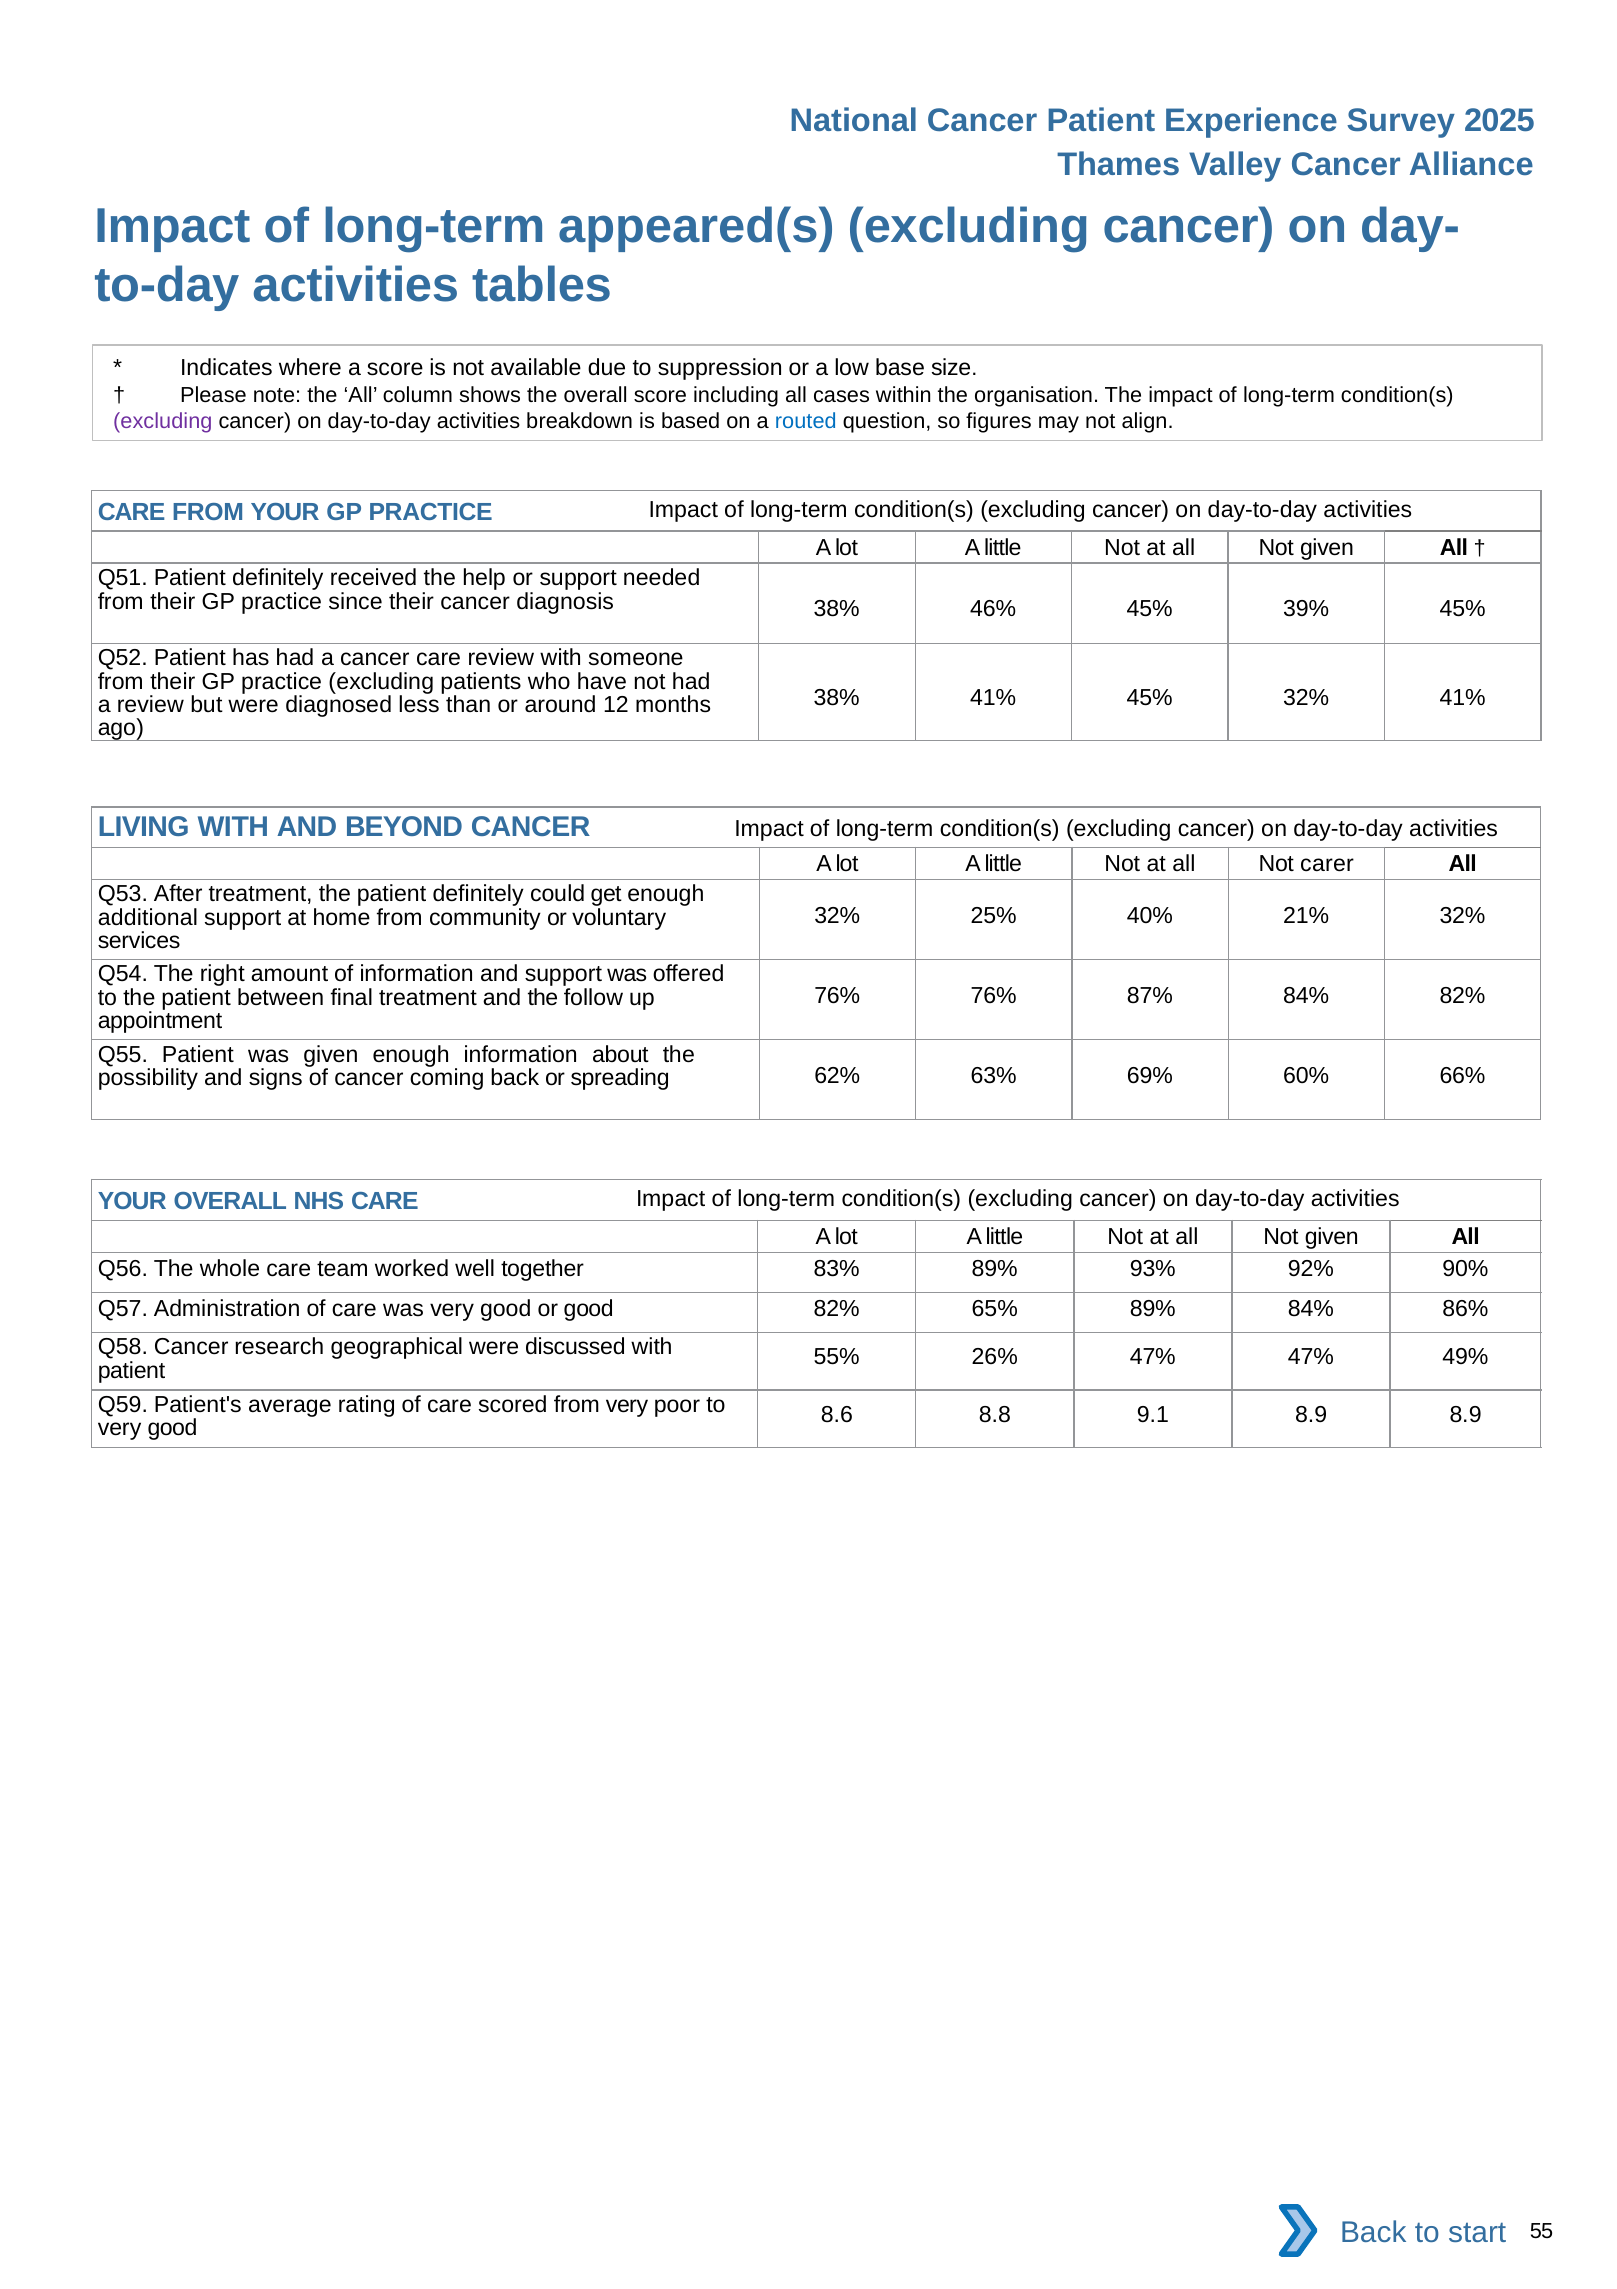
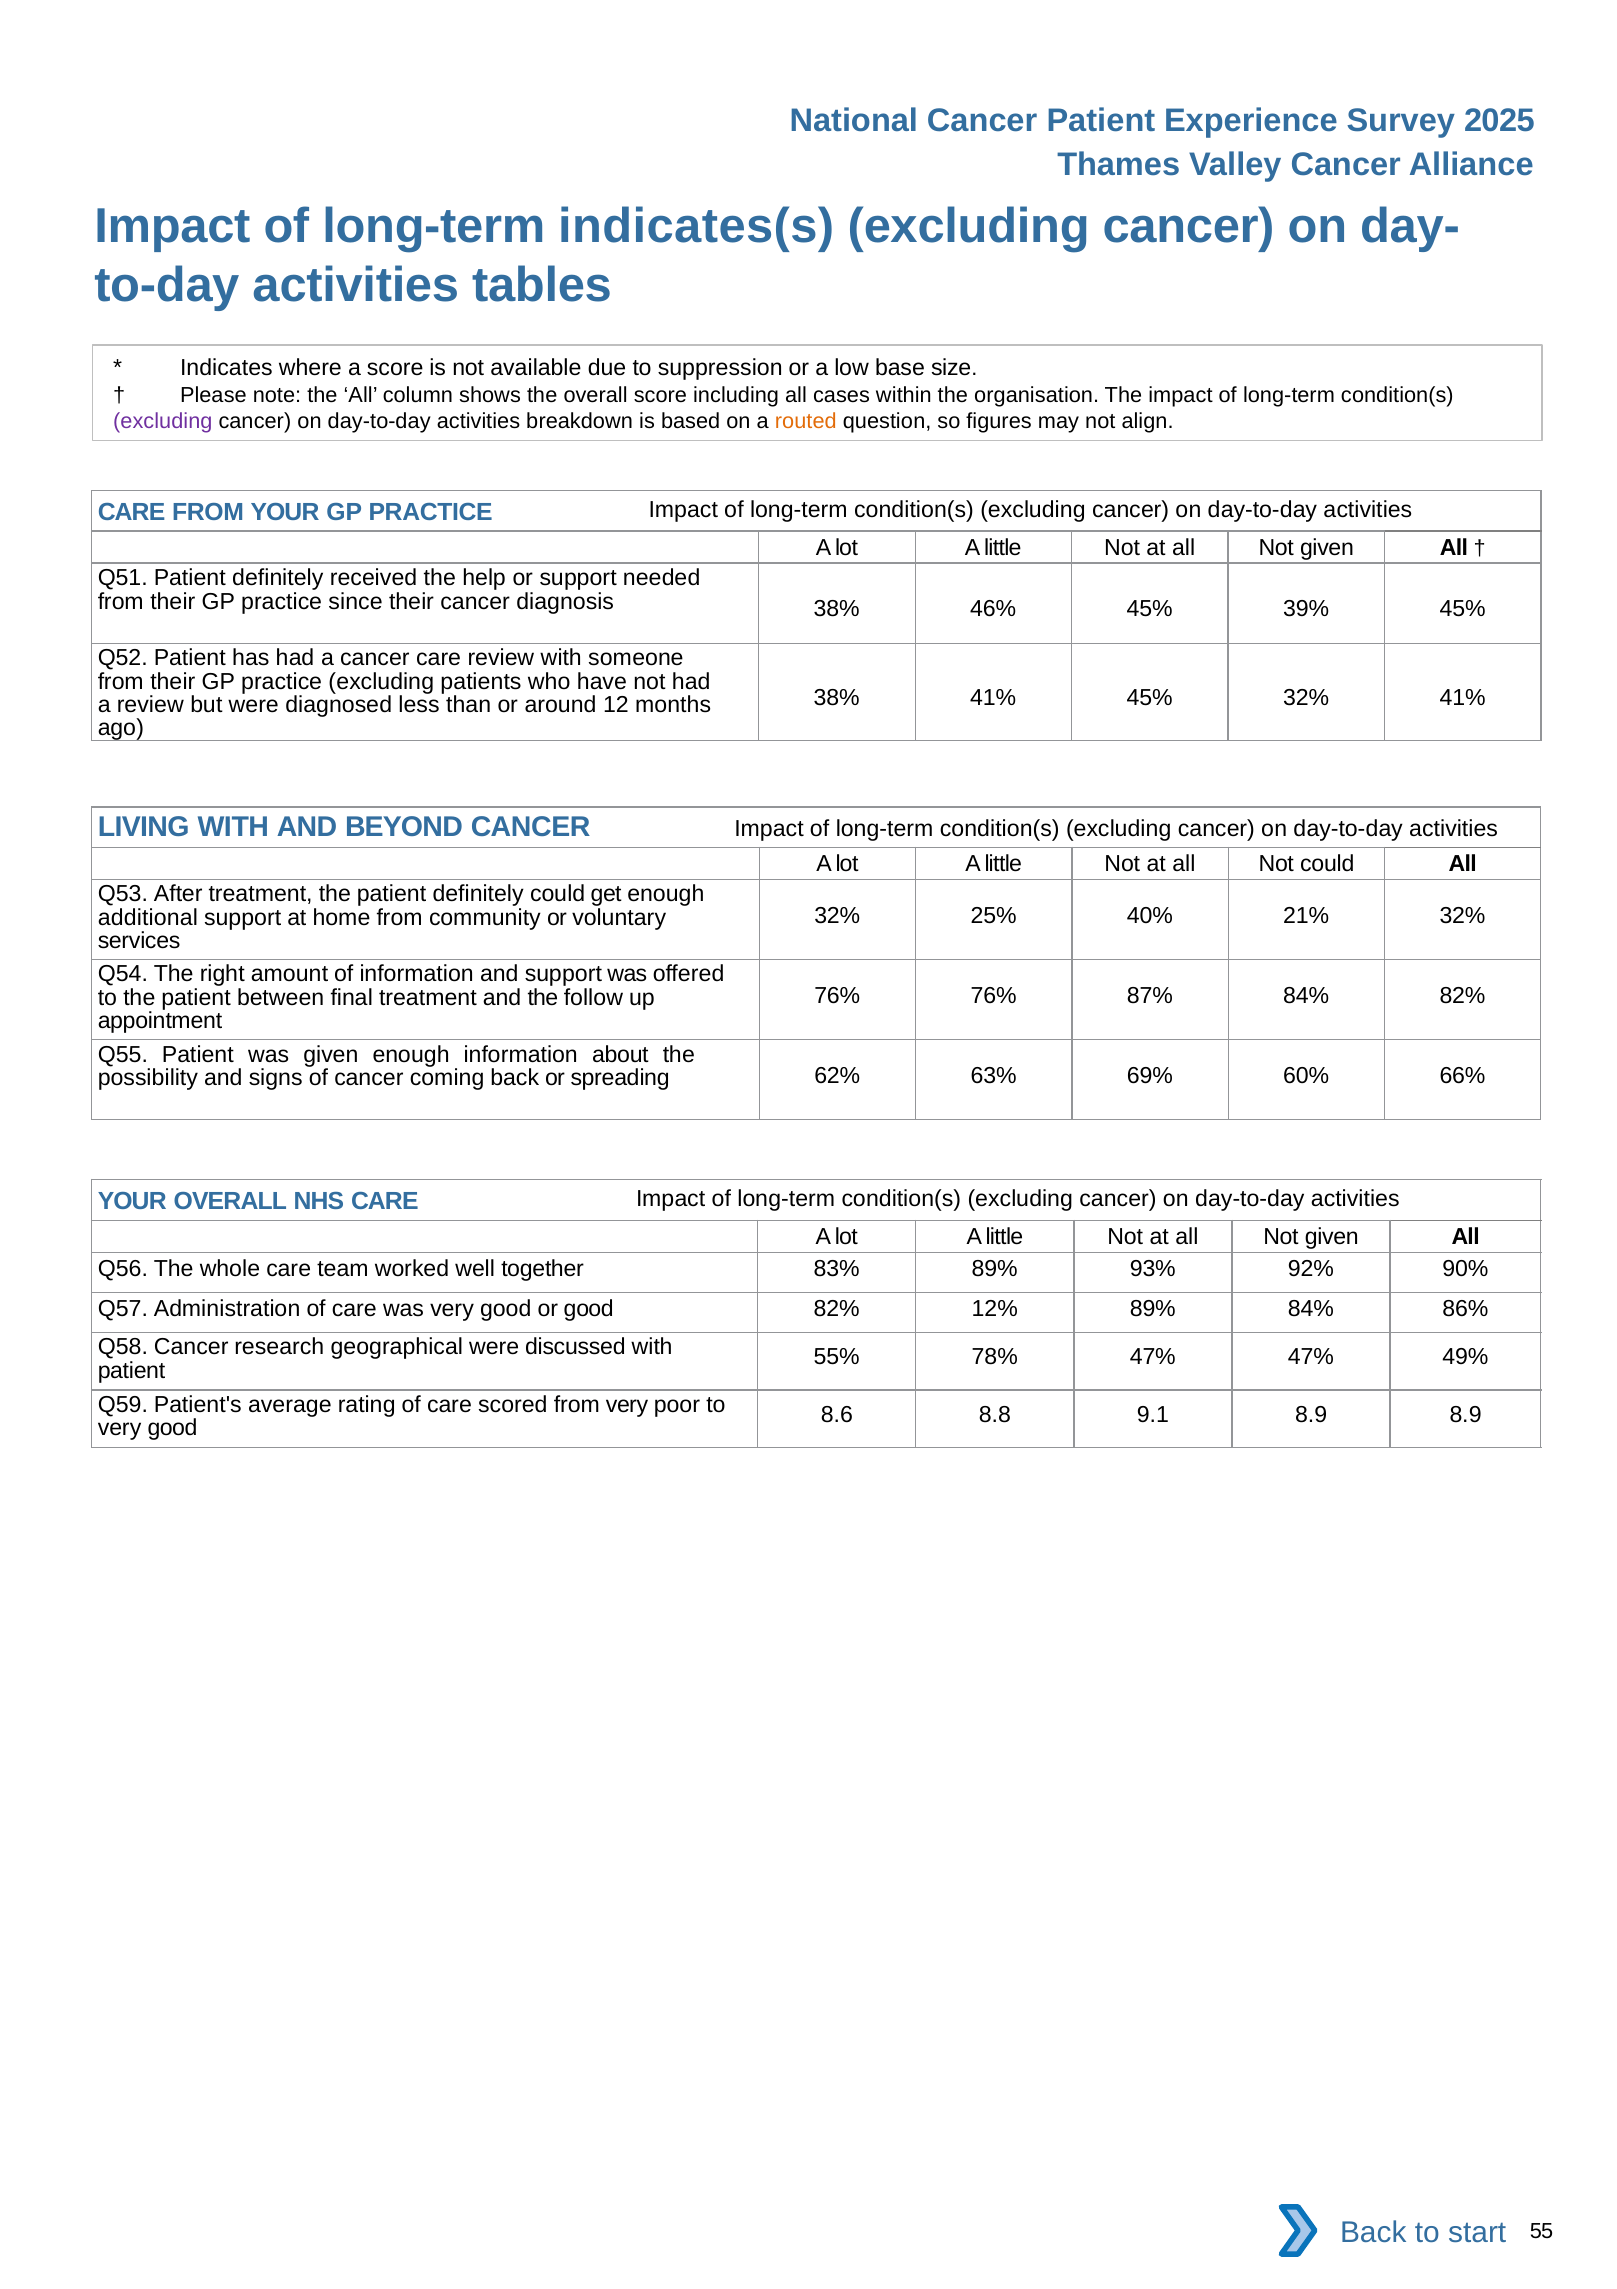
appeared(s: appeared(s -> indicates(s
routed colour: blue -> orange
Not carer: carer -> could
65%: 65% -> 12%
26%: 26% -> 78%
